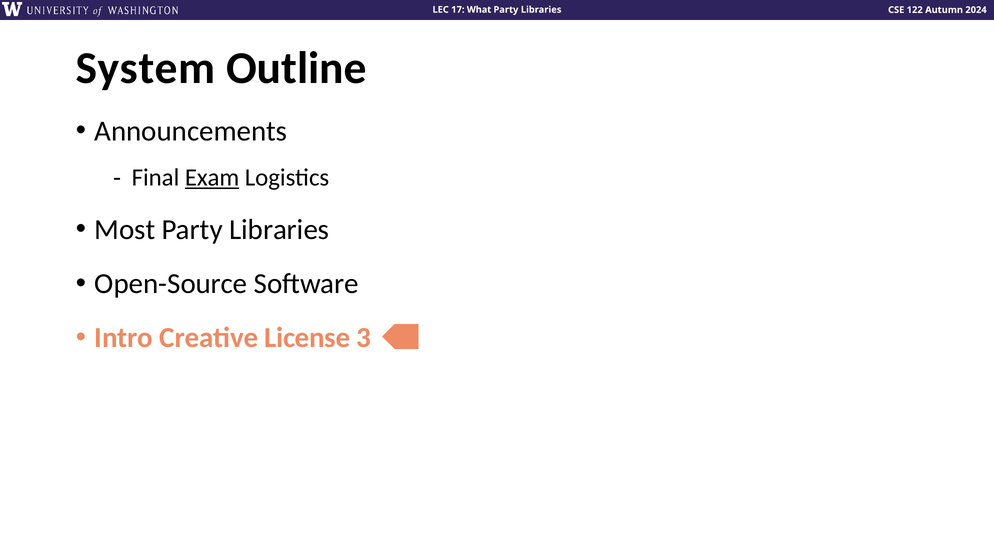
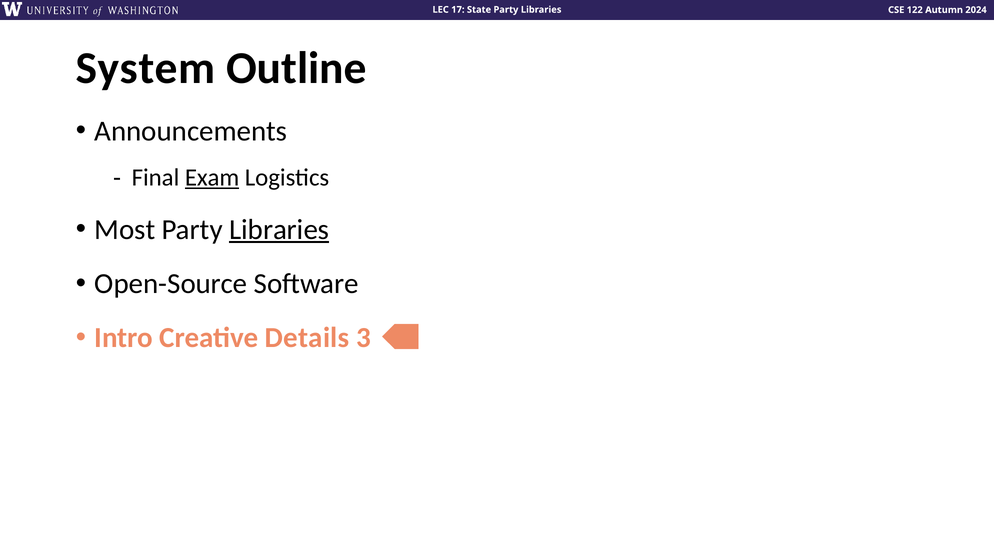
What: What -> State
Libraries at (279, 230) underline: none -> present
License: License -> Details
